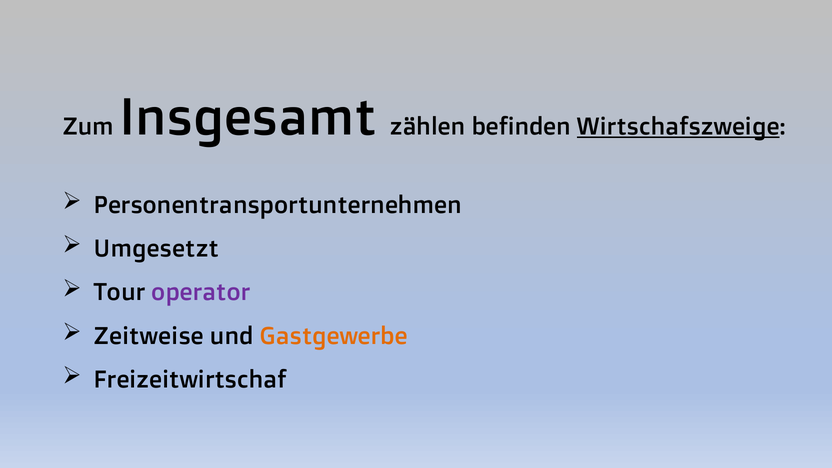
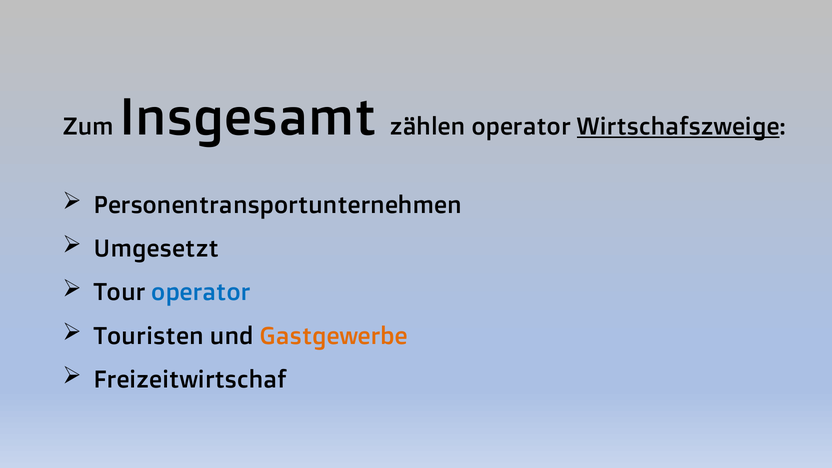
zählen befinden: befinden -> operator
operator at (201, 292) colour: purple -> blue
Zeitweise: Zeitweise -> Touristen
